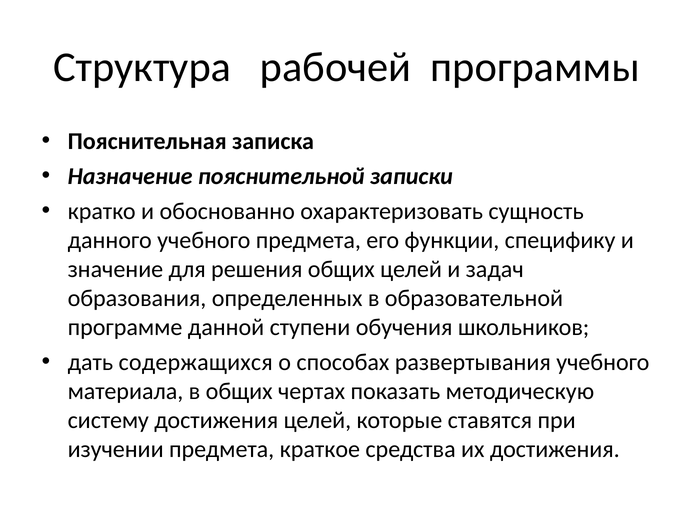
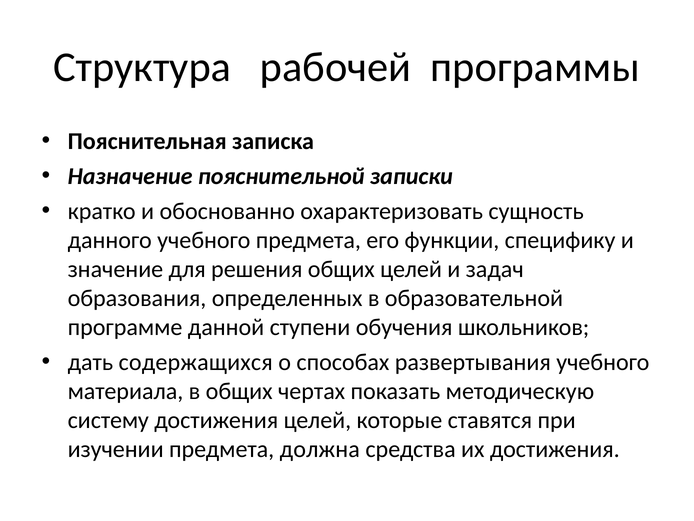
краткое: краткое -> должна
